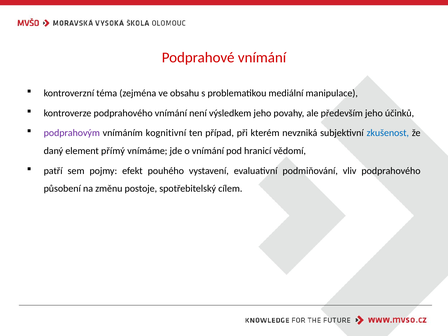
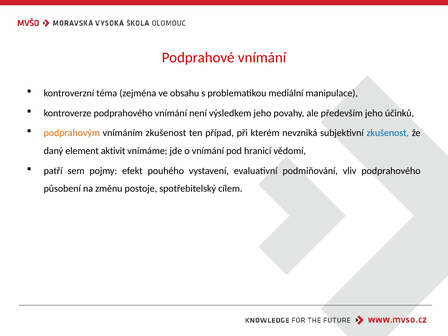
podprahovým colour: purple -> orange
vnímáním kognitivní: kognitivní -> zkušenost
přímý: přímý -> aktivit
